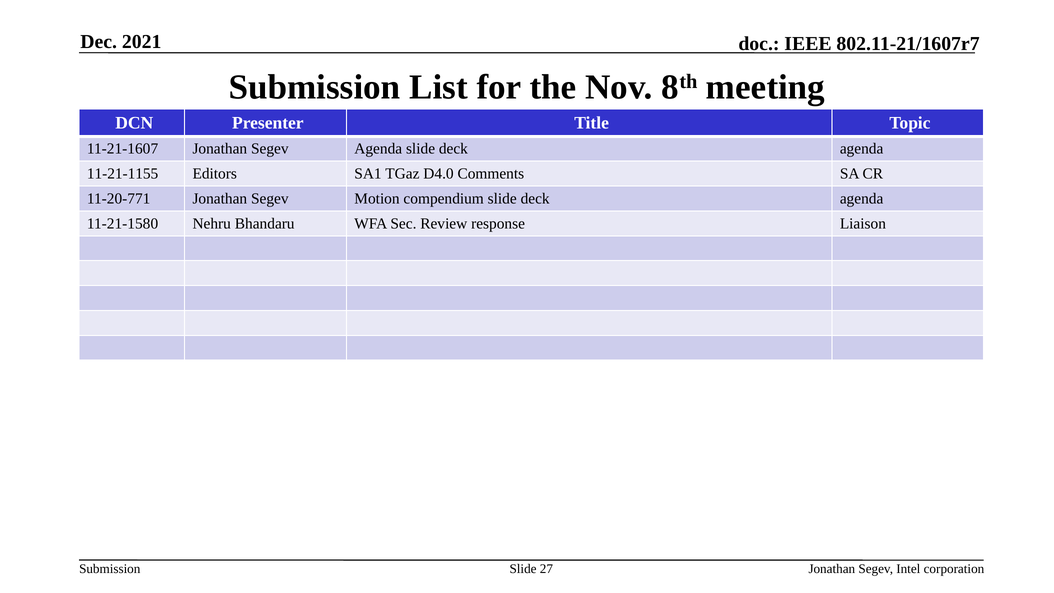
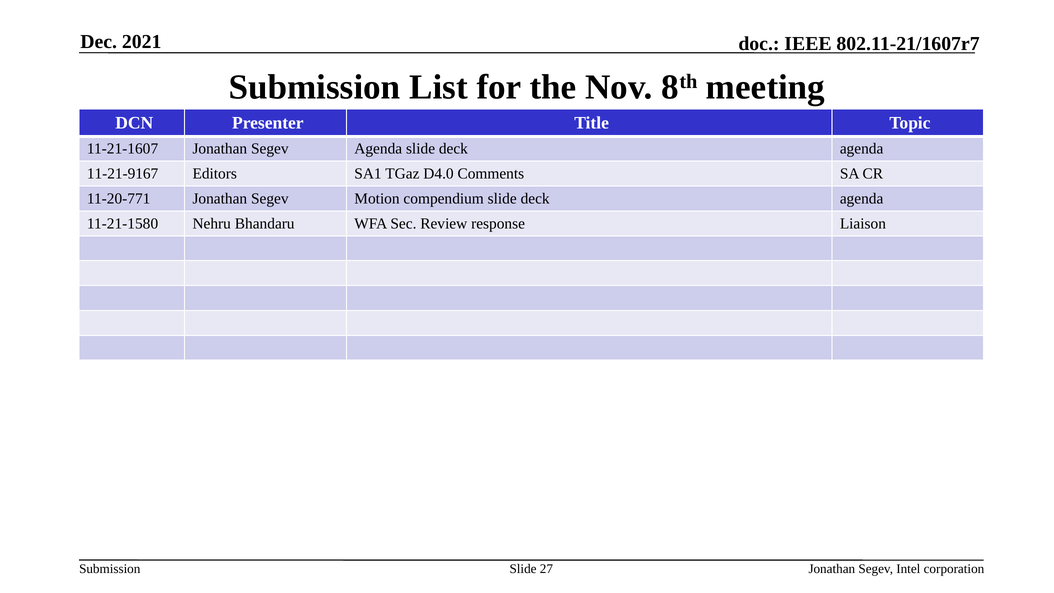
11-21-1155: 11-21-1155 -> 11-21-9167
